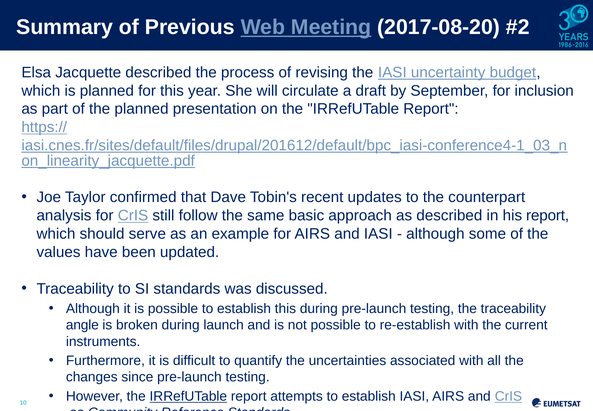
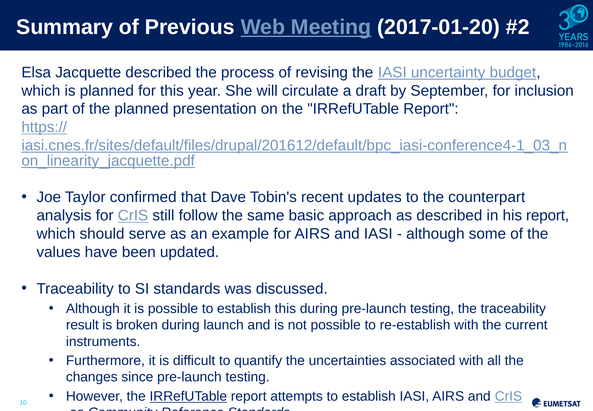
2017-08-20: 2017-08-20 -> 2017-01-20
angle: angle -> result
